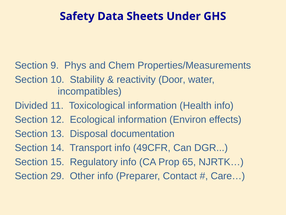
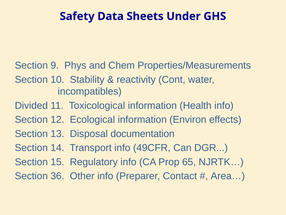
Door: Door -> Cont
29: 29 -> 36
Care…: Care… -> Area…
